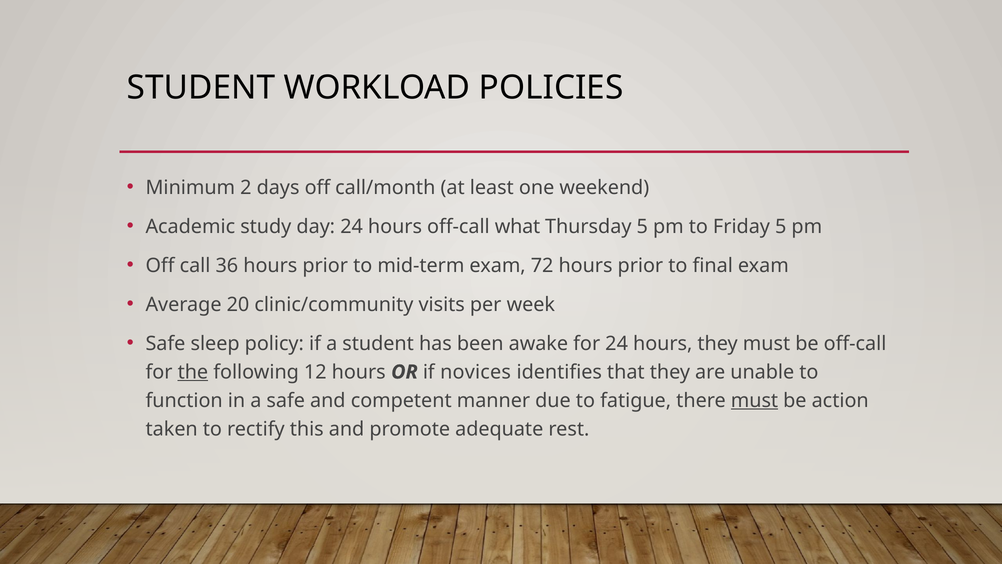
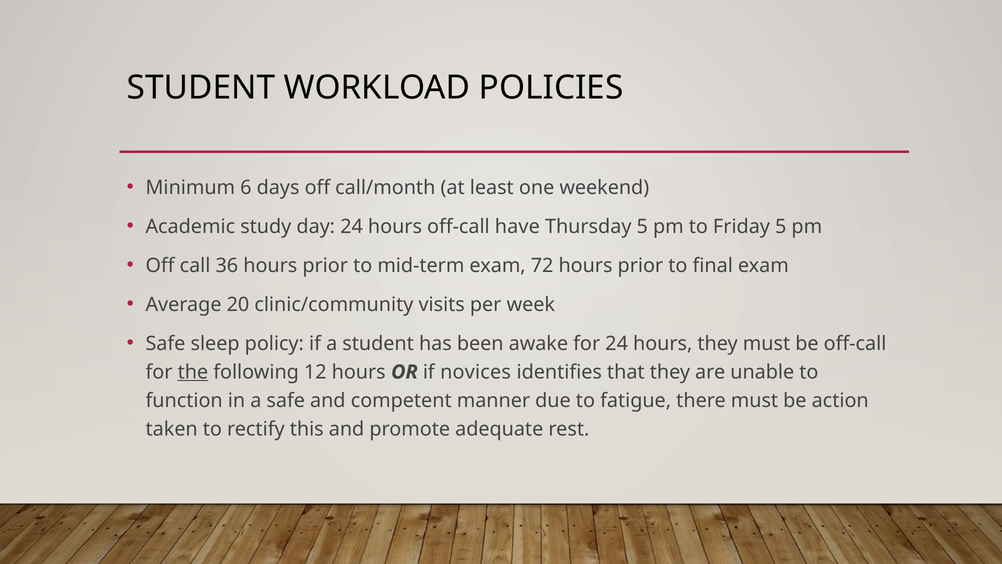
2: 2 -> 6
what: what -> have
must at (754, 400) underline: present -> none
